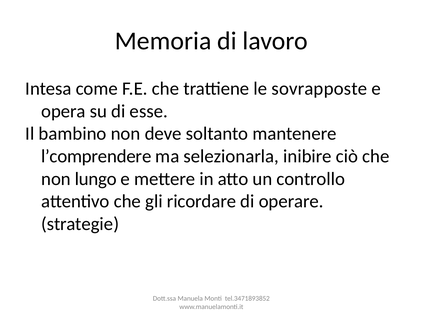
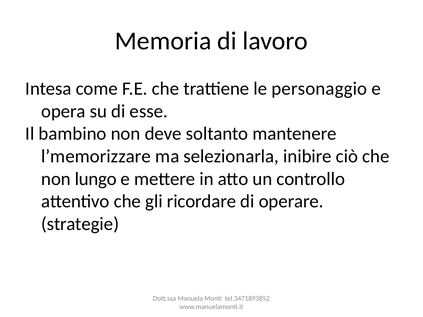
sovrapposte: sovrapposte -> personaggio
l’comprendere: l’comprendere -> l’memorizzare
